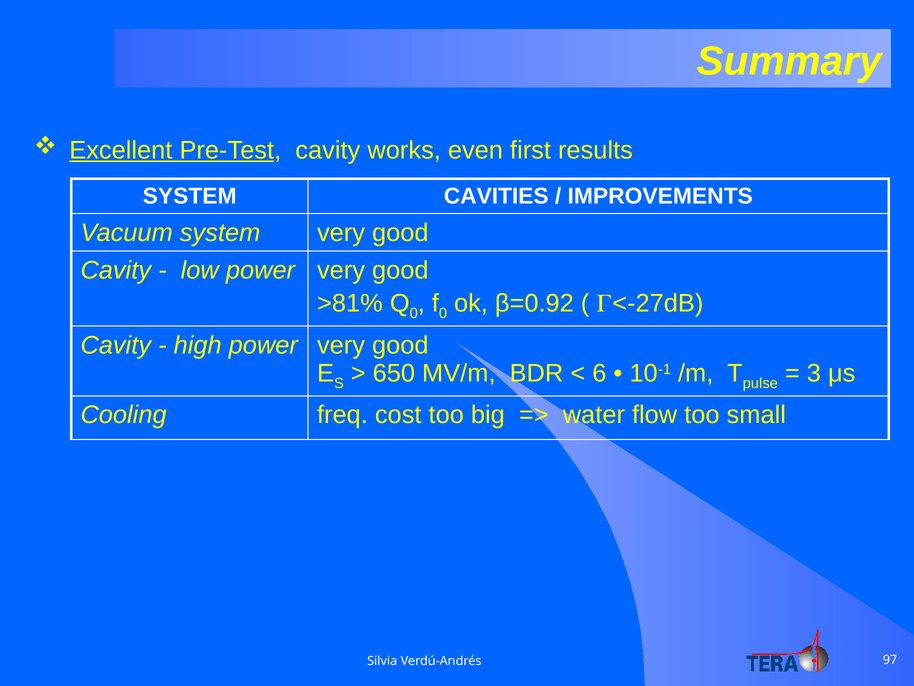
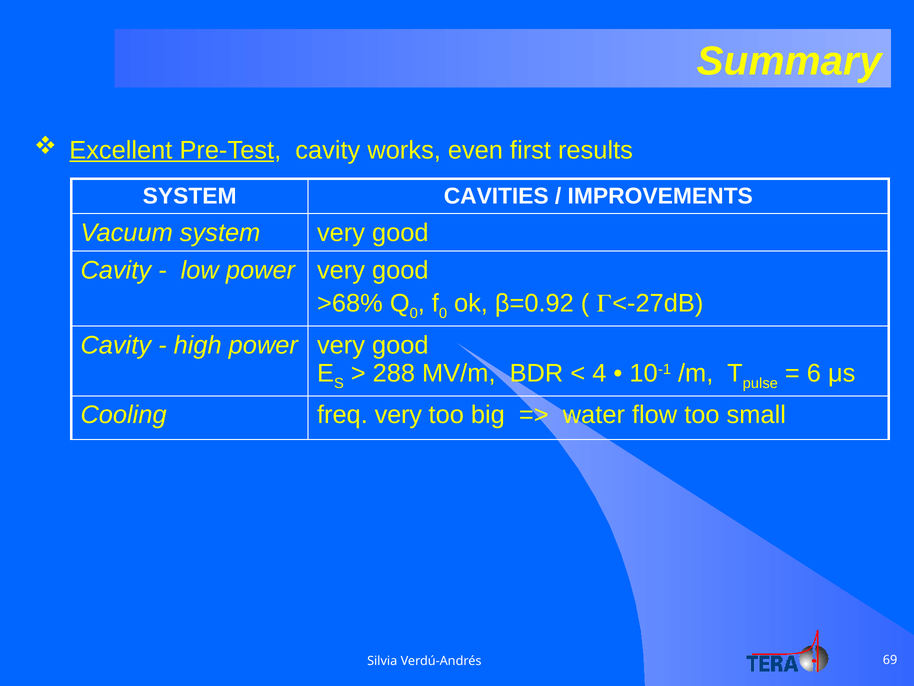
>81%: >81% -> >68%
650: 650 -> 288
6: 6 -> 4
3: 3 -> 6
freq cost: cost -> very
97: 97 -> 69
